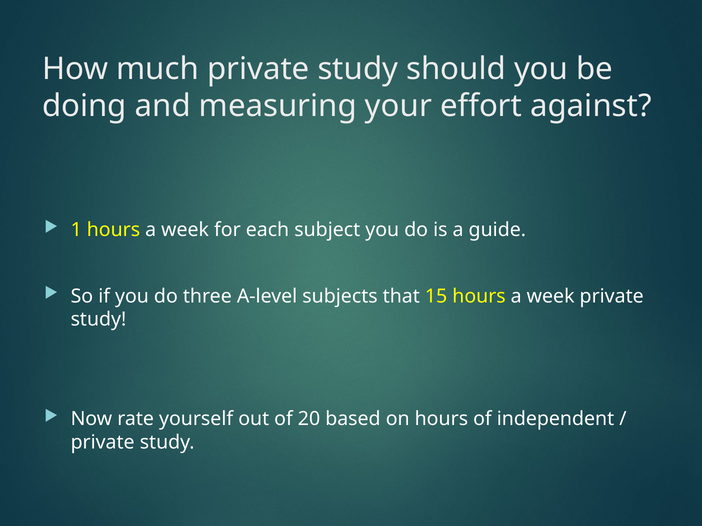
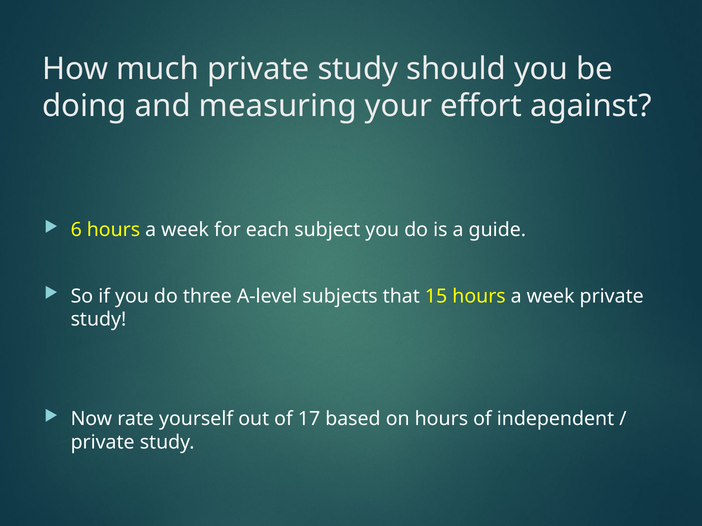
1: 1 -> 6
20: 20 -> 17
